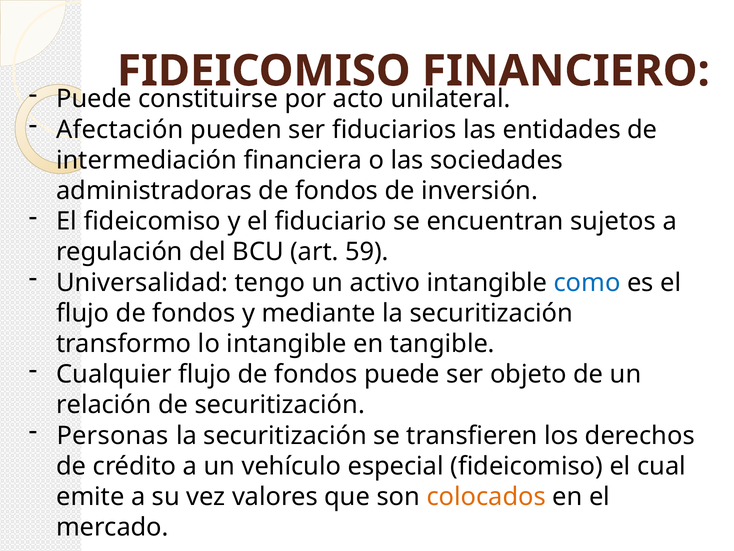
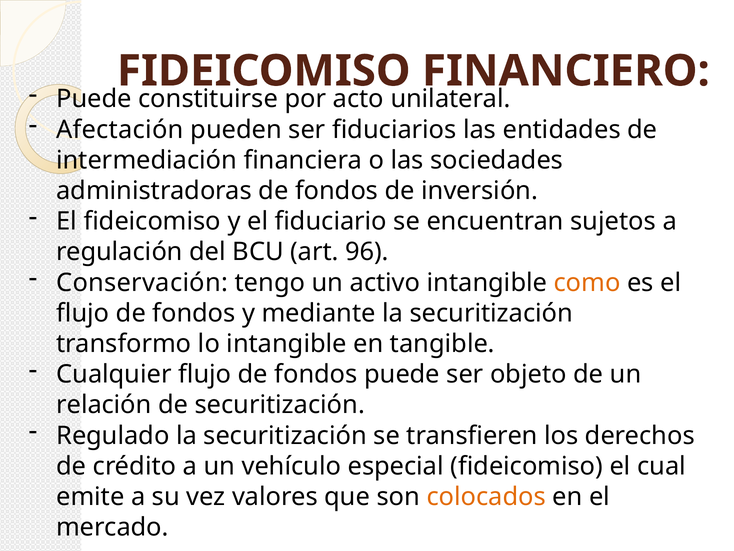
59: 59 -> 96
Universalidad: Universalidad -> Conservación
como colour: blue -> orange
Personas: Personas -> Regulado
